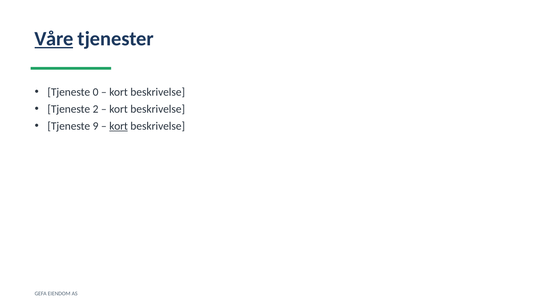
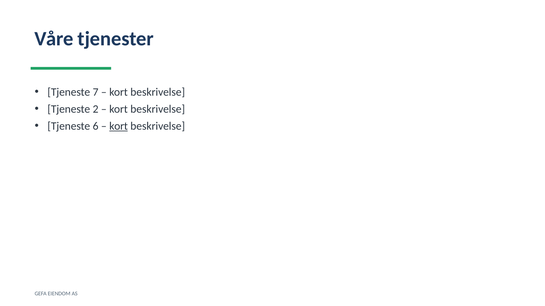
Våre underline: present -> none
0: 0 -> 7
9: 9 -> 6
